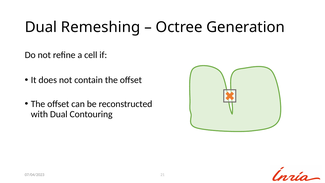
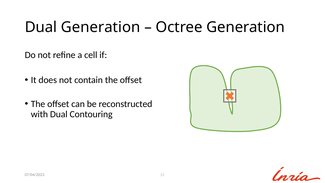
Dual Remeshing: Remeshing -> Generation
